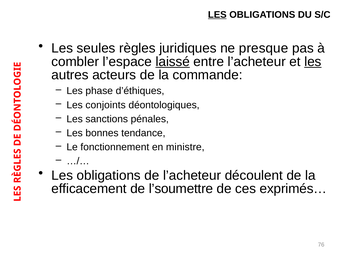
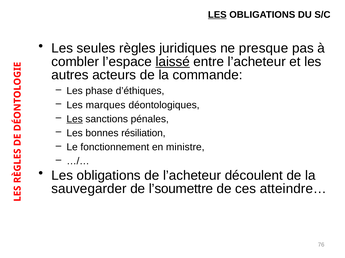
les at (313, 62) underline: present -> none
conjoints: conjoints -> marques
Les at (75, 119) underline: none -> present
tendance: tendance -> résiliation
efficacement: efficacement -> sauvegarder
exprimés…: exprimés… -> atteindre…
